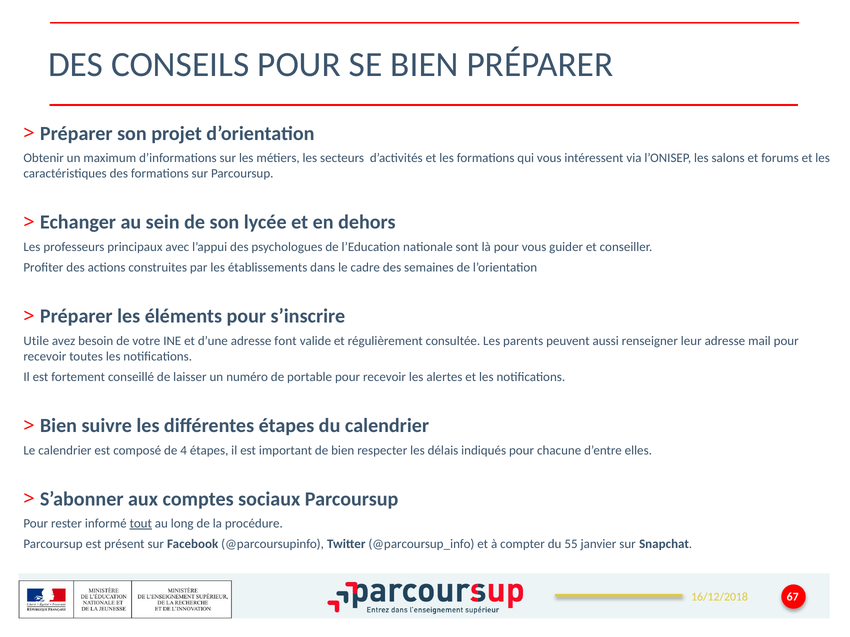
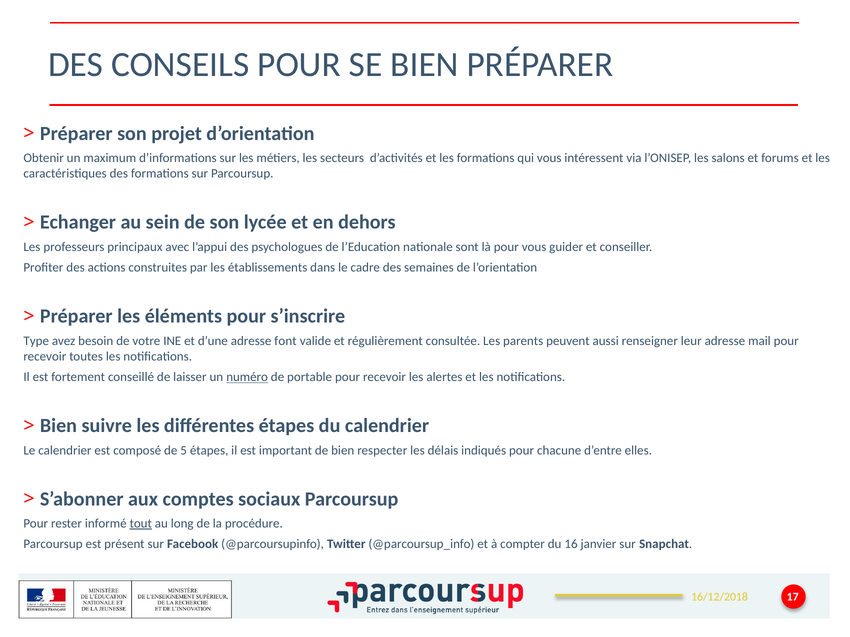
Utile: Utile -> Type
numéro underline: none -> present
4: 4 -> 5
55: 55 -> 16
67: 67 -> 17
